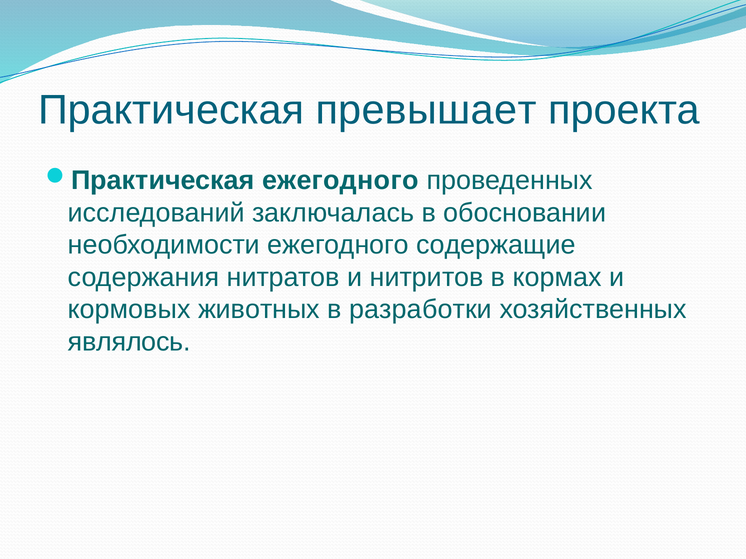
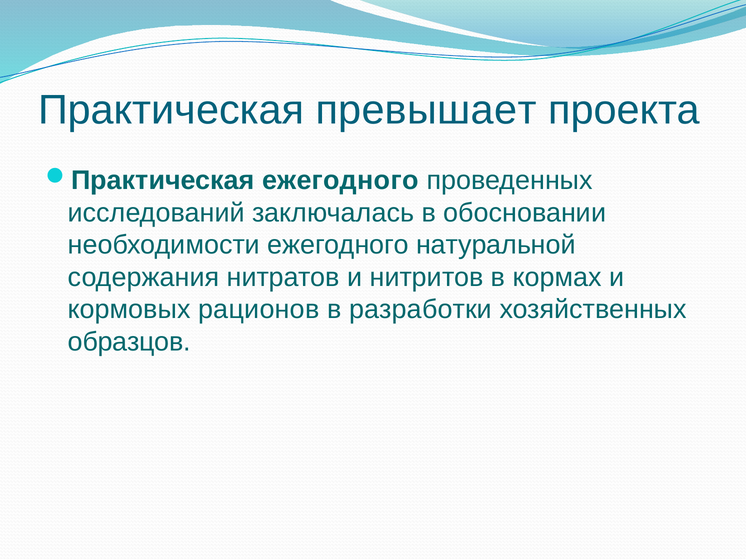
содержащие: содержащие -> натуральной
животных: животных -> рационов
являлось: являлось -> образцов
